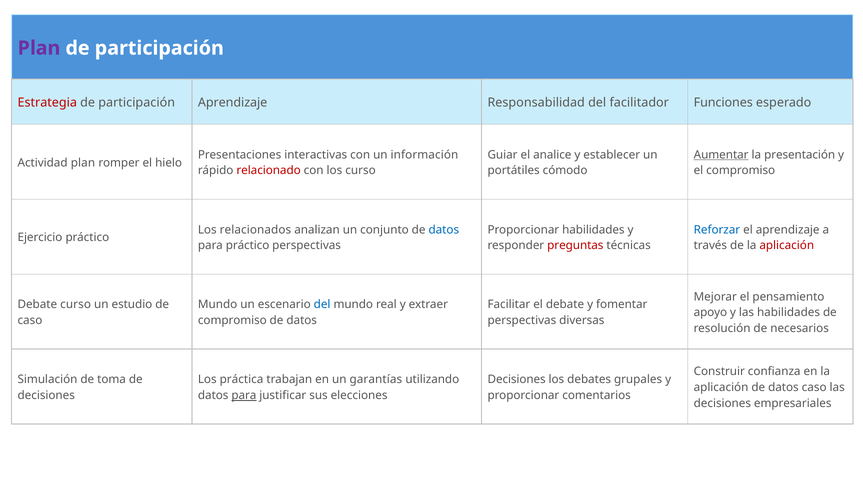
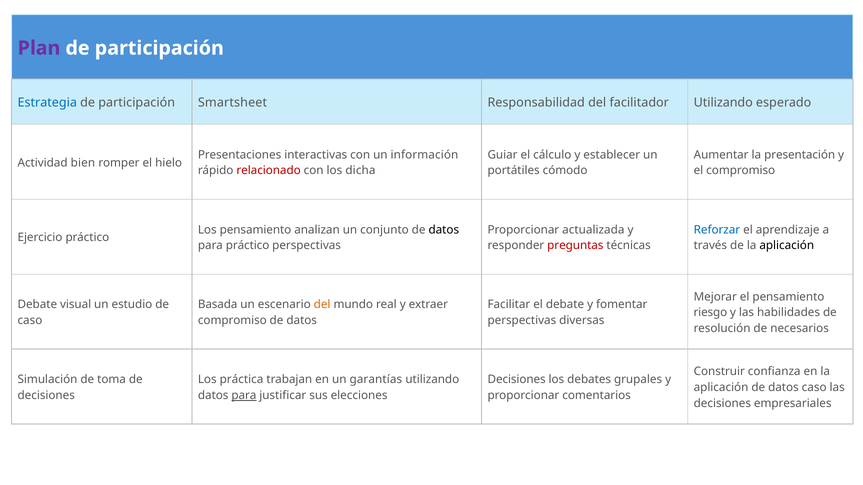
Estrategia colour: red -> blue
participación Aprendizaje: Aprendizaje -> Smartsheet
facilitador Funciones: Funciones -> Utilizando
analice: analice -> cálculo
Aumentar underline: present -> none
Actividad plan: plan -> bien
los curso: curso -> dicha
Los relacionados: relacionados -> pensamiento
datos at (444, 230) colour: blue -> black
Proporcionar habilidades: habilidades -> actualizada
aplicación at (787, 246) colour: red -> black
Debate curso: curso -> visual
Mundo at (218, 305): Mundo -> Basada
del at (322, 305) colour: blue -> orange
apoyo: apoyo -> riesgo
